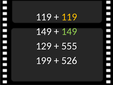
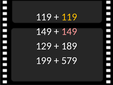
149 at (69, 31) colour: light green -> pink
555: 555 -> 189
526: 526 -> 579
